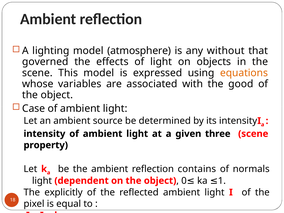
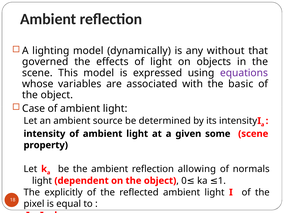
atmosphere: atmosphere -> dynamically
equations colour: orange -> purple
good: good -> basic
three: three -> some
contains: contains -> allowing
